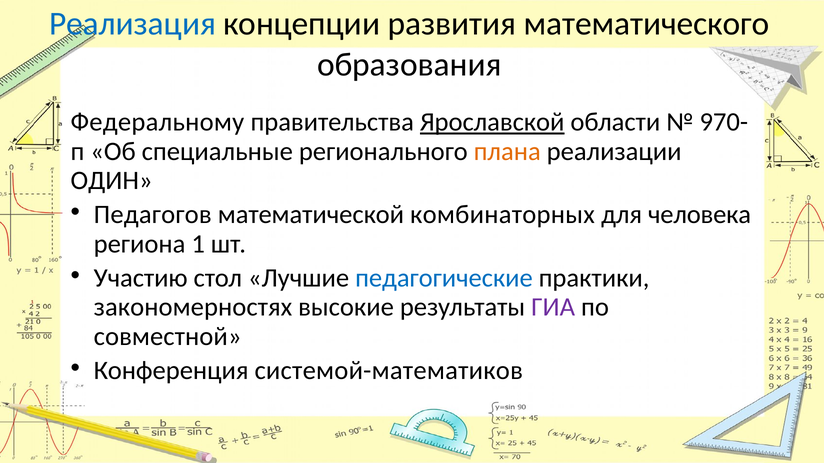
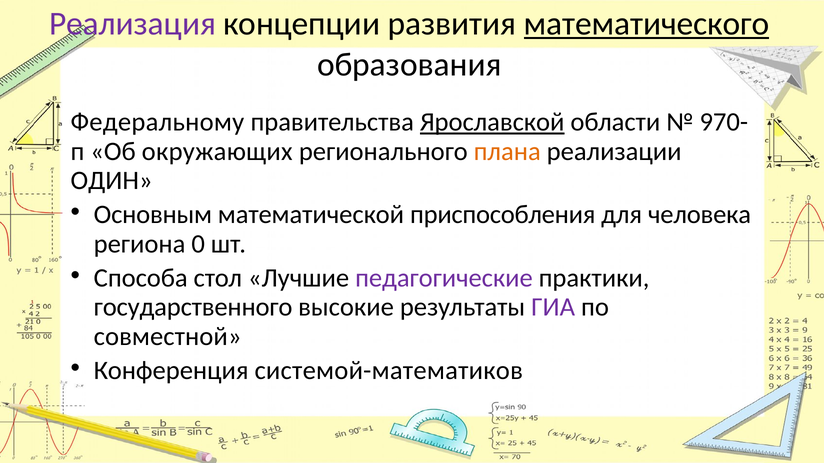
Реализация colour: blue -> purple
математического underline: none -> present
специальные: специальные -> окружающих
Педагогов: Педагогов -> Основным
комбинаторных: комбинаторных -> приспособления
1: 1 -> 0
Участию: Участию -> Способа
педагогические colour: blue -> purple
закономерностях: закономерностях -> государственного
